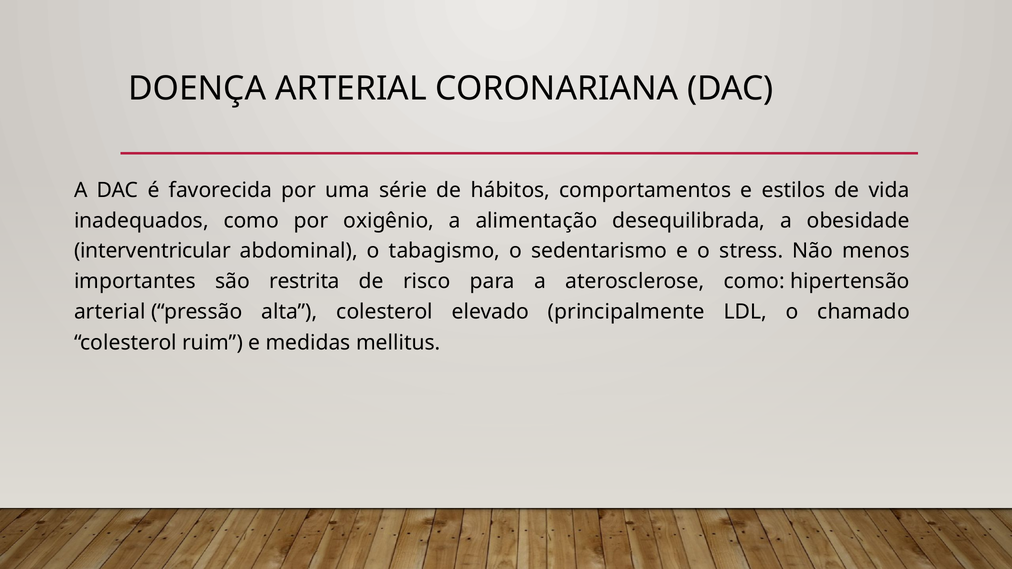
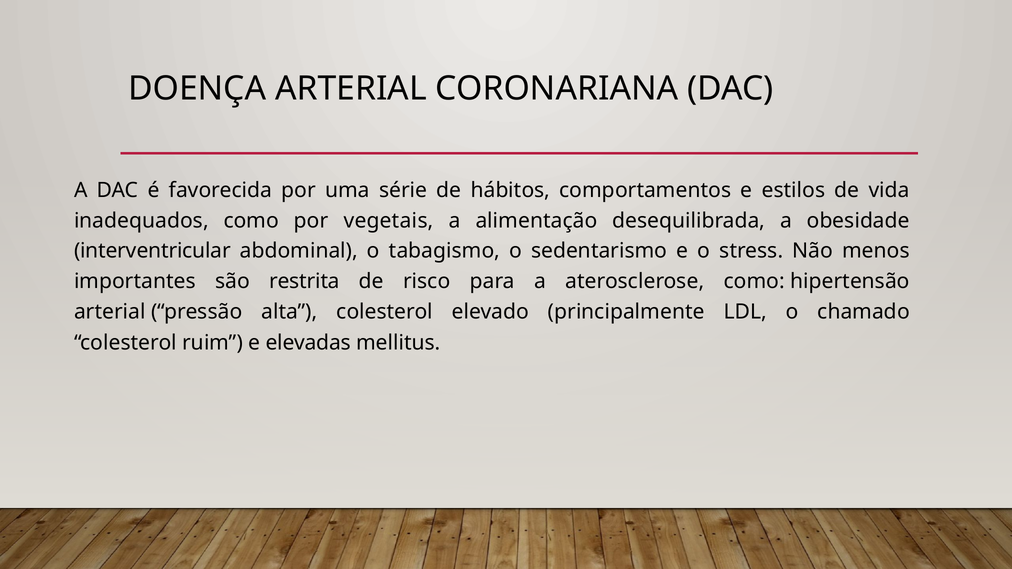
oxigênio: oxigênio -> vegetais
medidas: medidas -> elevadas
